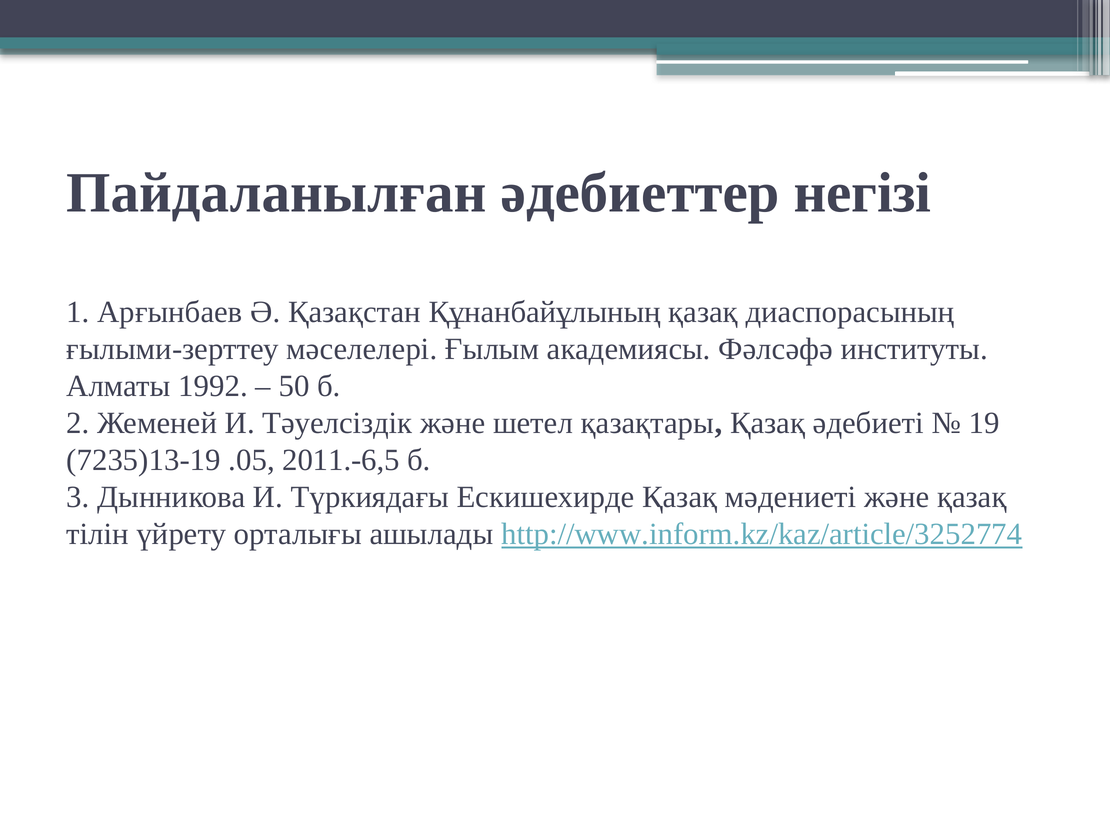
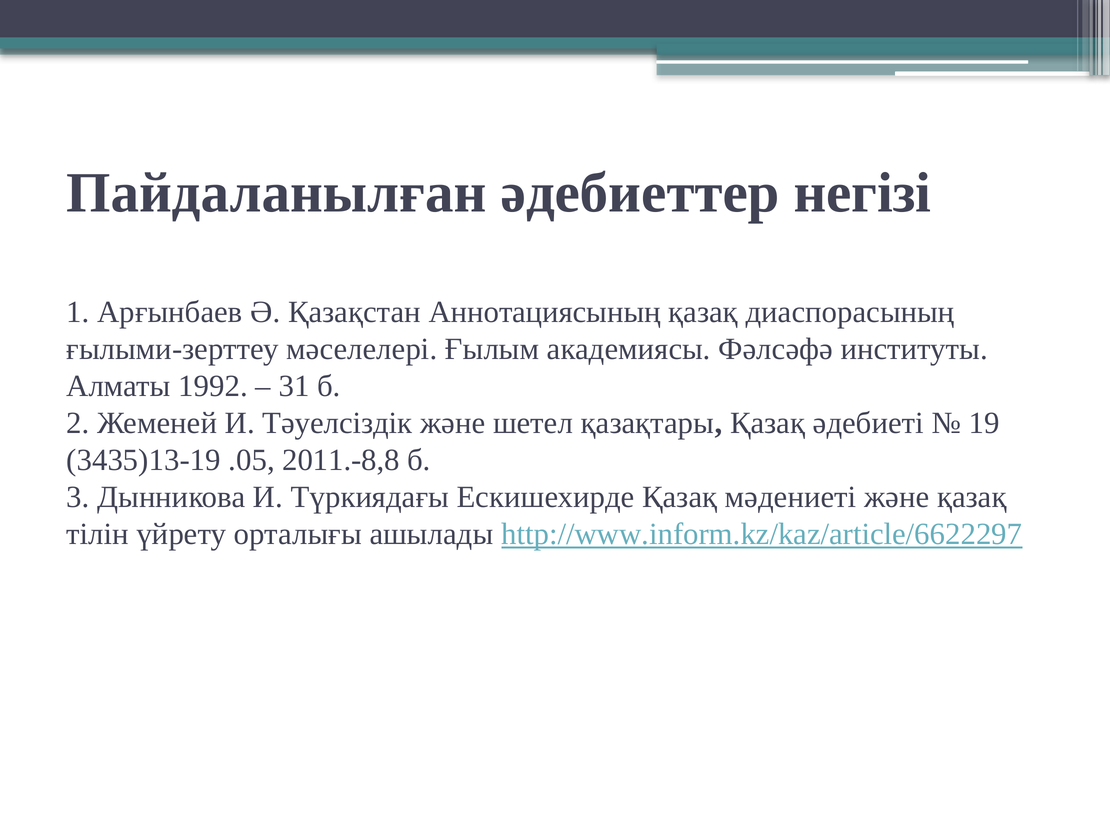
Құнанбайұлының: Құнанбайұлының -> Аннотациясының
50: 50 -> 31
7235)13-19: 7235)13-19 -> 3435)13-19
2011.-6,5: 2011.-6,5 -> 2011.-8,8
http://www.inform.kz/kaz/article/3252774: http://www.inform.kz/kaz/article/3252774 -> http://www.inform.kz/kaz/article/6622297
